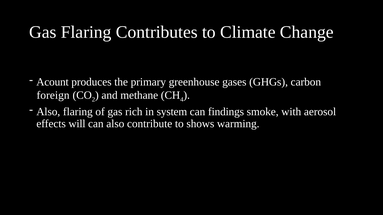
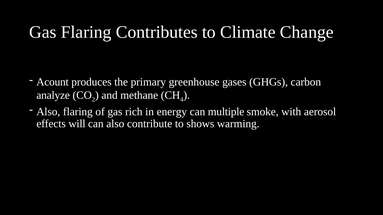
foreign: foreign -> analyze
system: system -> energy
findings: findings -> multiple
